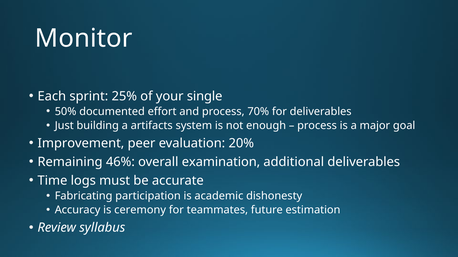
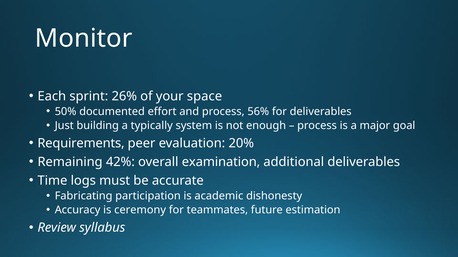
25%: 25% -> 26%
single: single -> space
70%: 70% -> 56%
artifacts: artifacts -> typically
Improvement: Improvement -> Requirements
46%: 46% -> 42%
